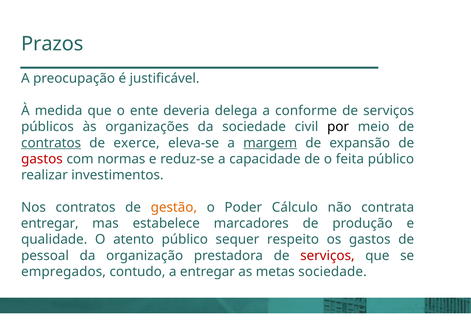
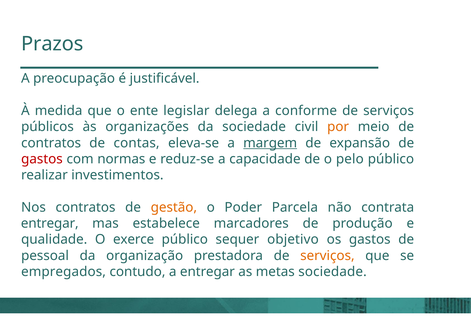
deveria: deveria -> legislar
por colour: black -> orange
contratos at (51, 143) underline: present -> none
exerce: exerce -> contas
feita: feita -> pelo
Cálculo: Cálculo -> Parcela
atento: atento -> exerce
respeito: respeito -> objetivo
serviços at (327, 256) colour: red -> orange
